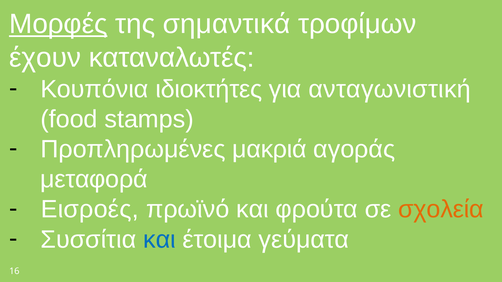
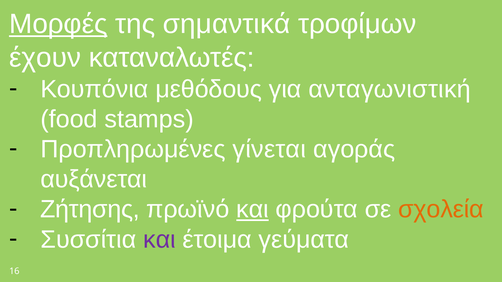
ιδιοκτήτες: ιδιοκτήτες -> μεθόδους
μακριά: μακριά -> γίνεται
μεταφορά: μεταφορά -> αυξάνεται
Εισροές: Εισροές -> Ζήτησης
και at (252, 210) underline: none -> present
και at (159, 240) colour: blue -> purple
